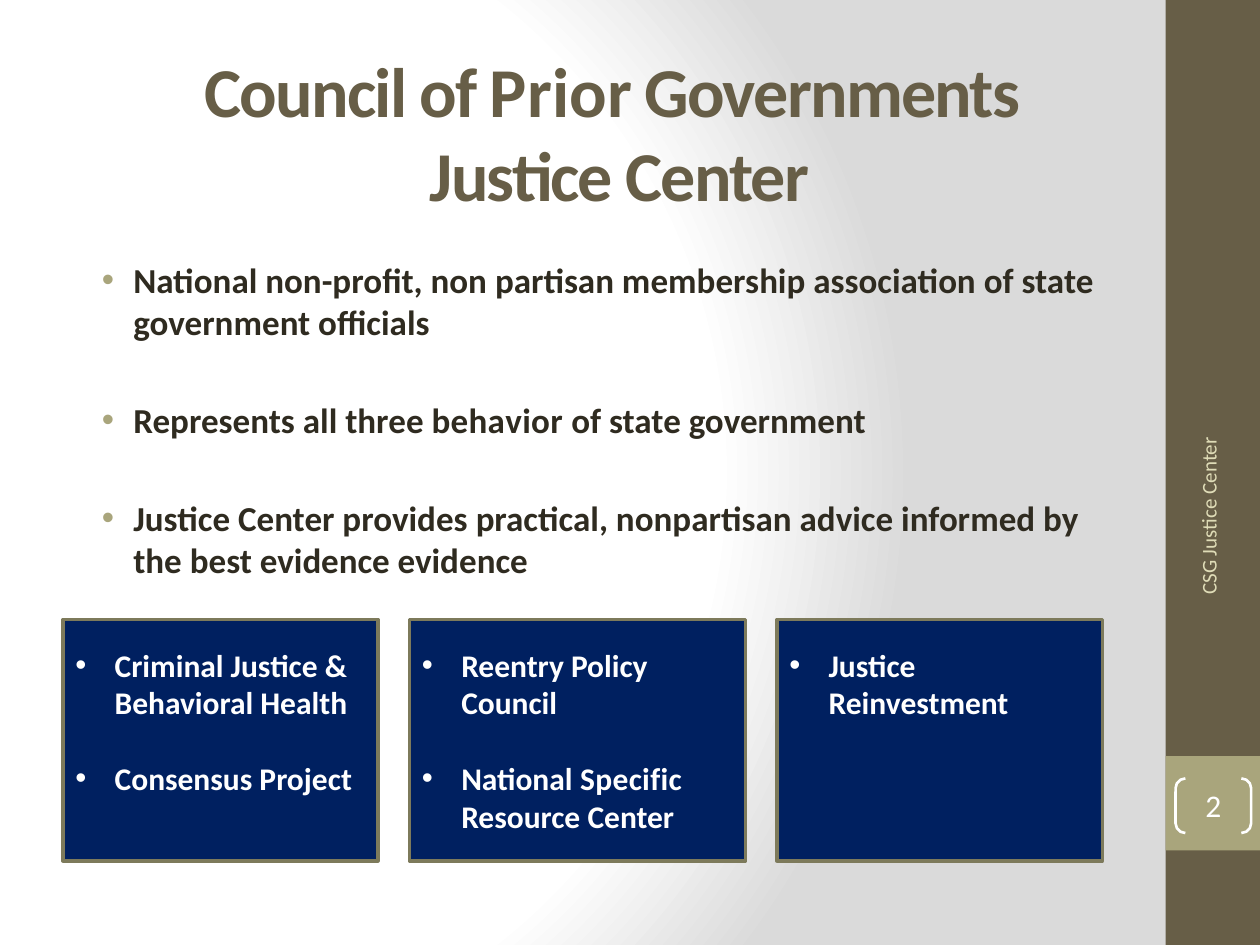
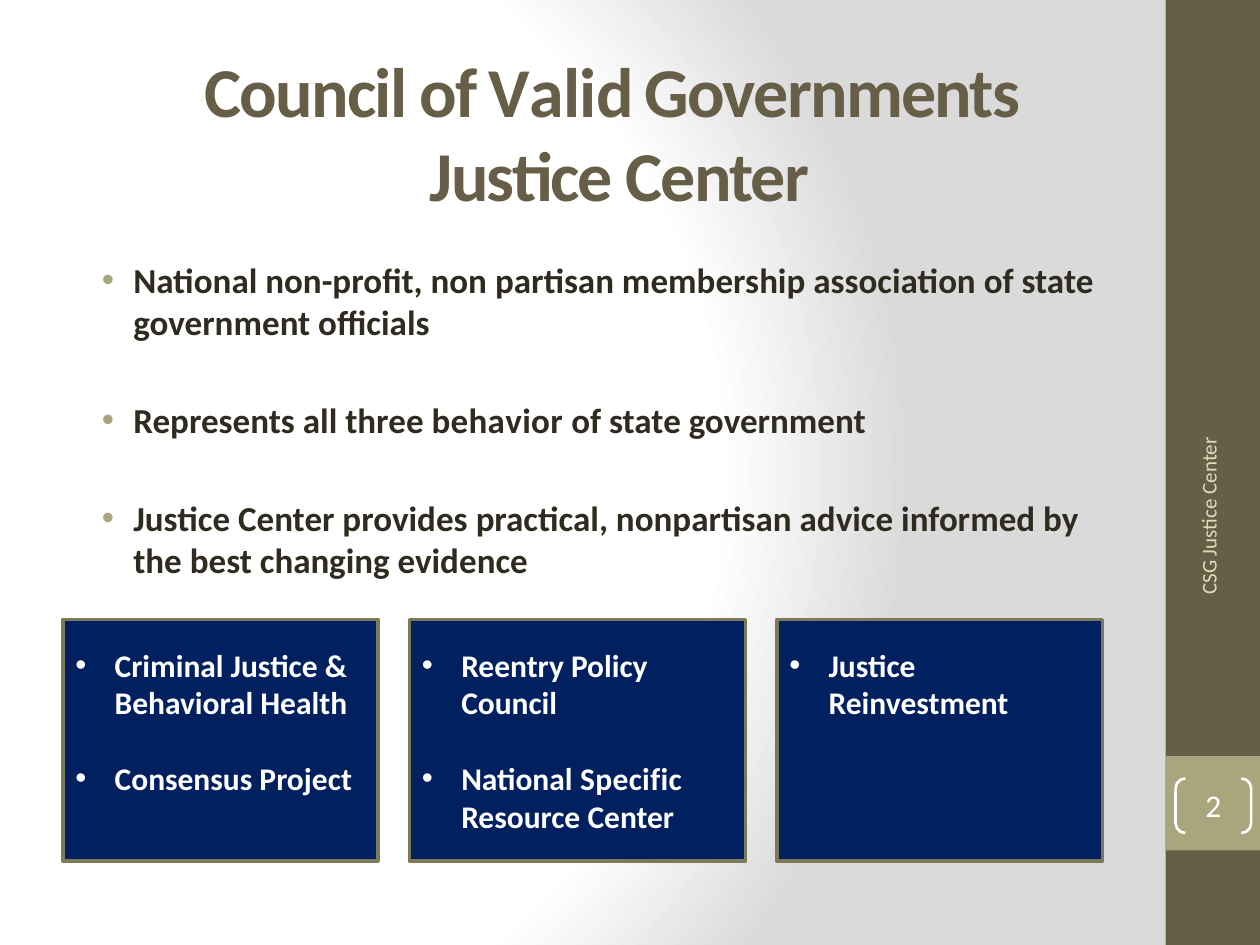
Prior: Prior -> Valid
best evidence: evidence -> changing
